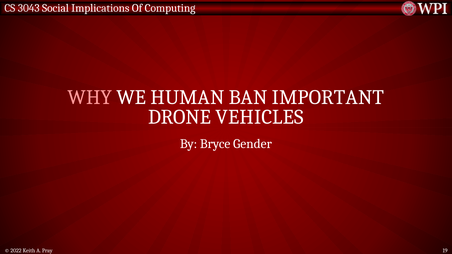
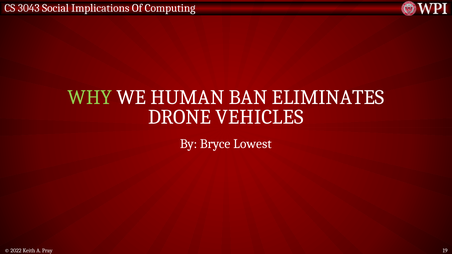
WHY colour: pink -> light green
IMPORTANT: IMPORTANT -> ELIMINATES
Gender: Gender -> Lowest
